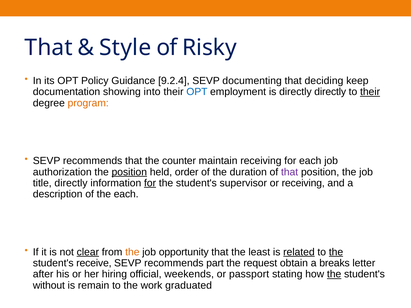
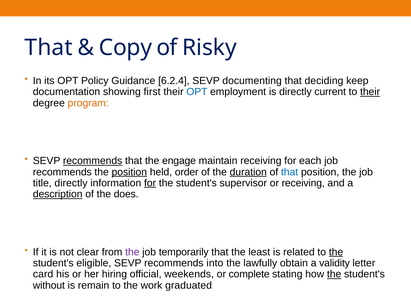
Style: Style -> Copy
9.2.4: 9.2.4 -> 6.2.4
into: into -> first
directly directly: directly -> current
recommends at (93, 161) underline: none -> present
counter: counter -> engage
authorization at (62, 172): authorization -> recommends
duration underline: none -> present
that at (290, 172) colour: purple -> blue
description underline: none -> present
the each: each -> does
clear underline: present -> none
the at (132, 252) colour: orange -> purple
opportunity: opportunity -> temporarily
related underline: present -> none
receive: receive -> eligible
part: part -> into
request: request -> lawfully
breaks: breaks -> validity
after: after -> card
passport: passport -> complete
